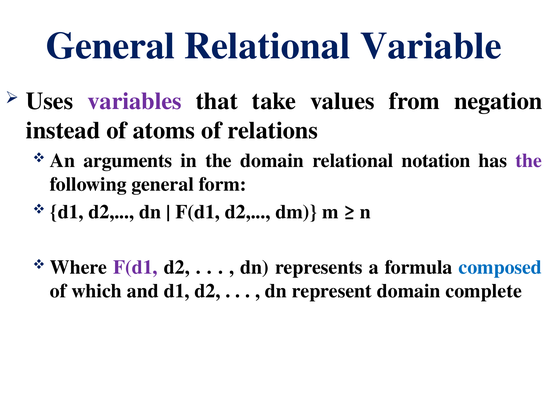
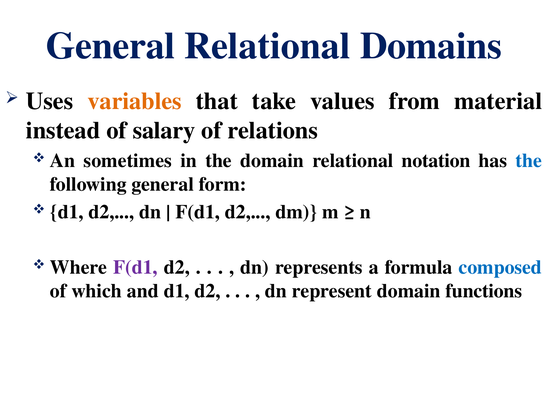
Variable: Variable -> Domains
variables colour: purple -> orange
negation: negation -> material
atoms: atoms -> salary
arguments: arguments -> sometimes
the at (529, 161) colour: purple -> blue
complete: complete -> functions
